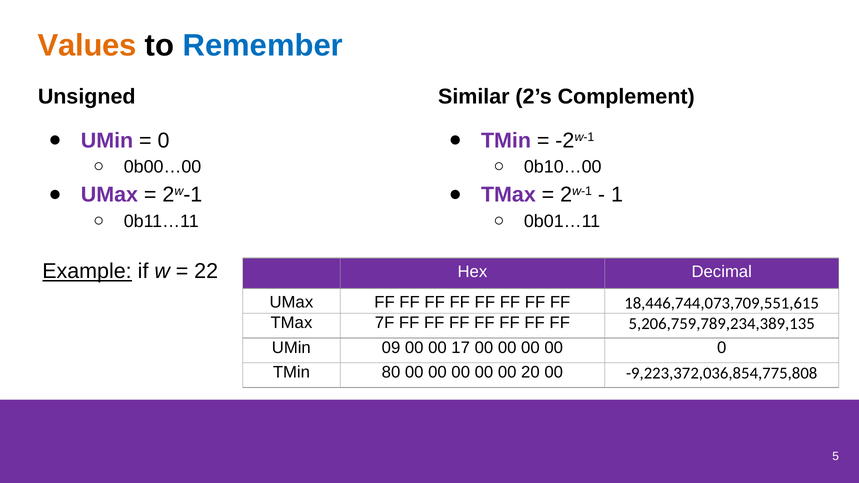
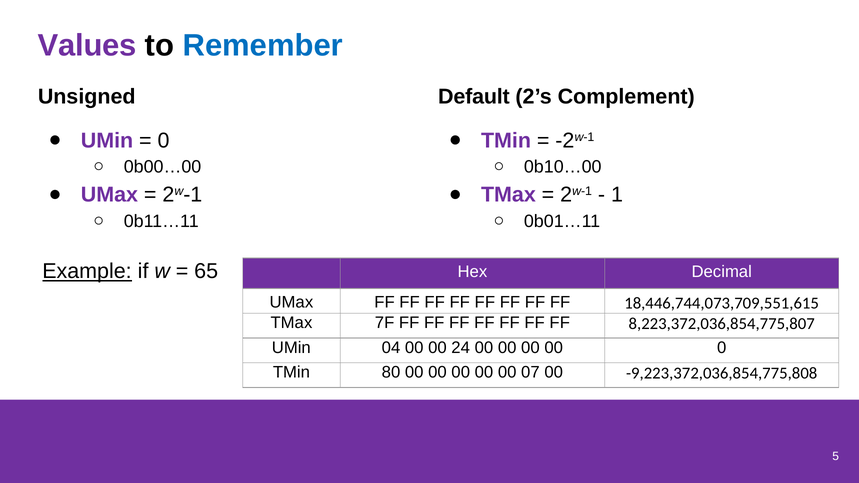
Values colour: orange -> purple
Similar: Similar -> Default
22: 22 -> 65
5,206,759,789,234,389,135: 5,206,759,789,234,389,135 -> 8,223,372,036,854,775,807
09: 09 -> 04
17: 17 -> 24
20: 20 -> 07
